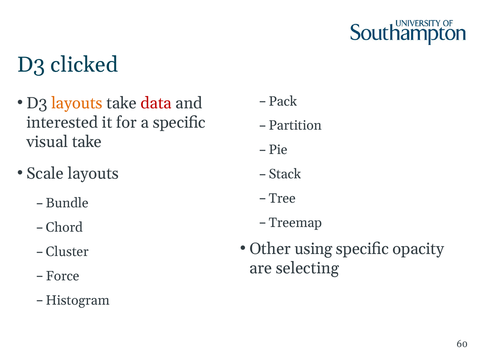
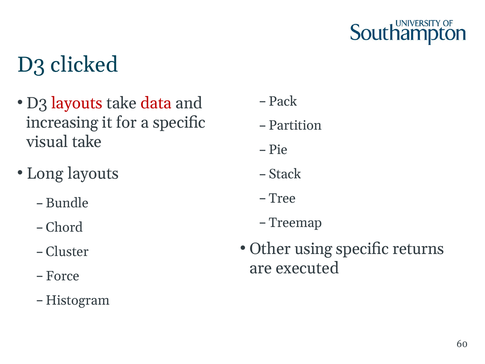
layouts at (77, 103) colour: orange -> red
interested: interested -> increasing
Scale: Scale -> Long
opacity: opacity -> returns
selecting: selecting -> executed
